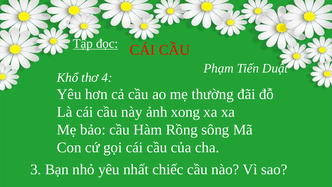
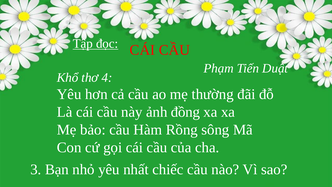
xong: xong -> đồng
